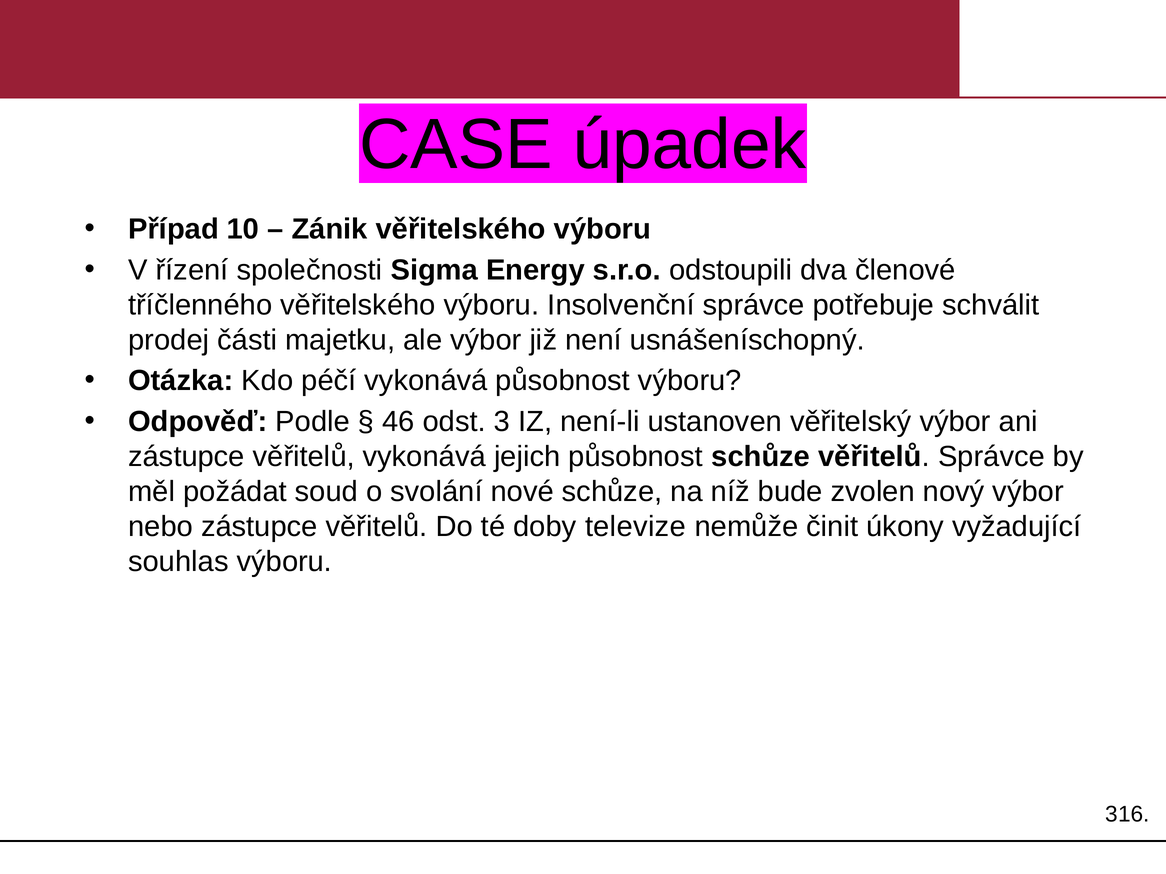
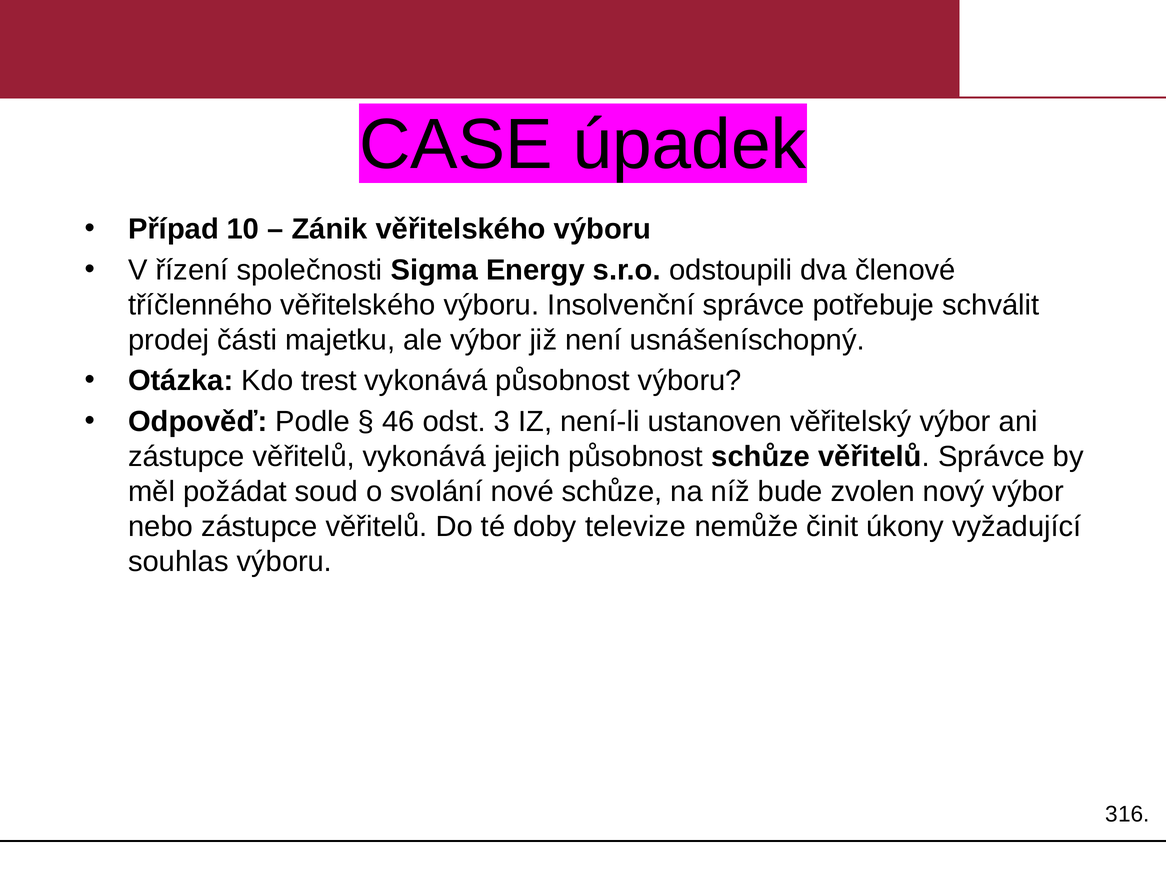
péčí: péčí -> trest
